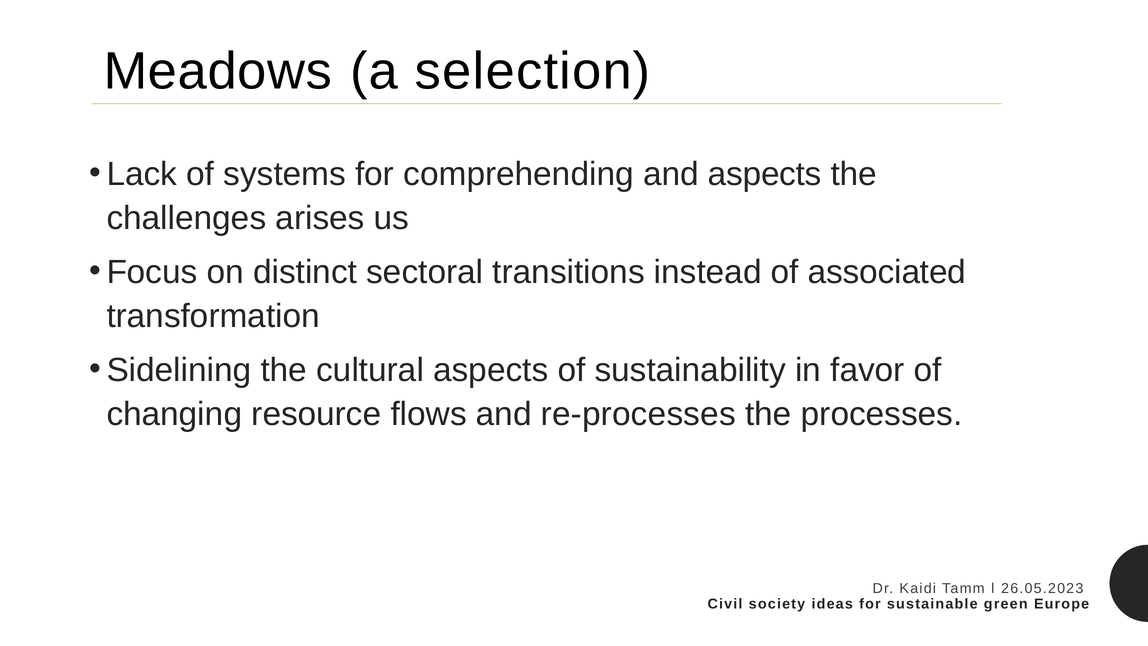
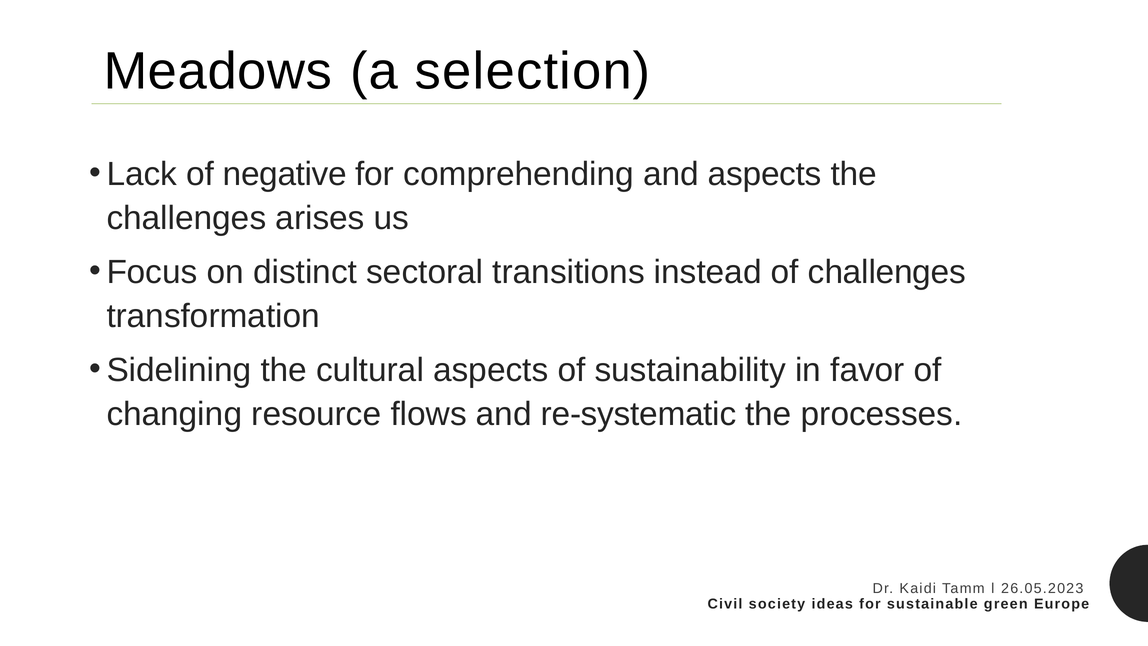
systems: systems -> negative
of associated: associated -> challenges
re-processes: re-processes -> re-systematic
